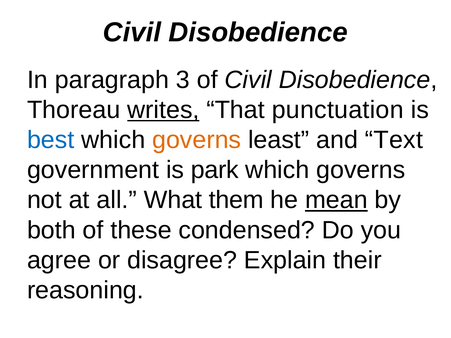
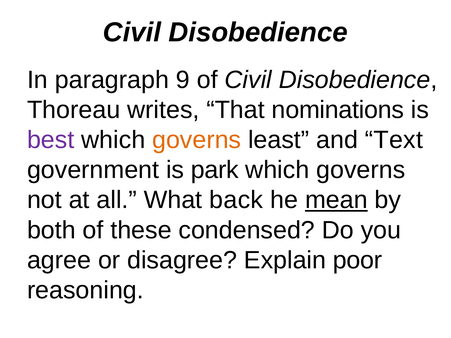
3: 3 -> 9
writes underline: present -> none
punctuation: punctuation -> nominations
best colour: blue -> purple
them: them -> back
their: their -> poor
